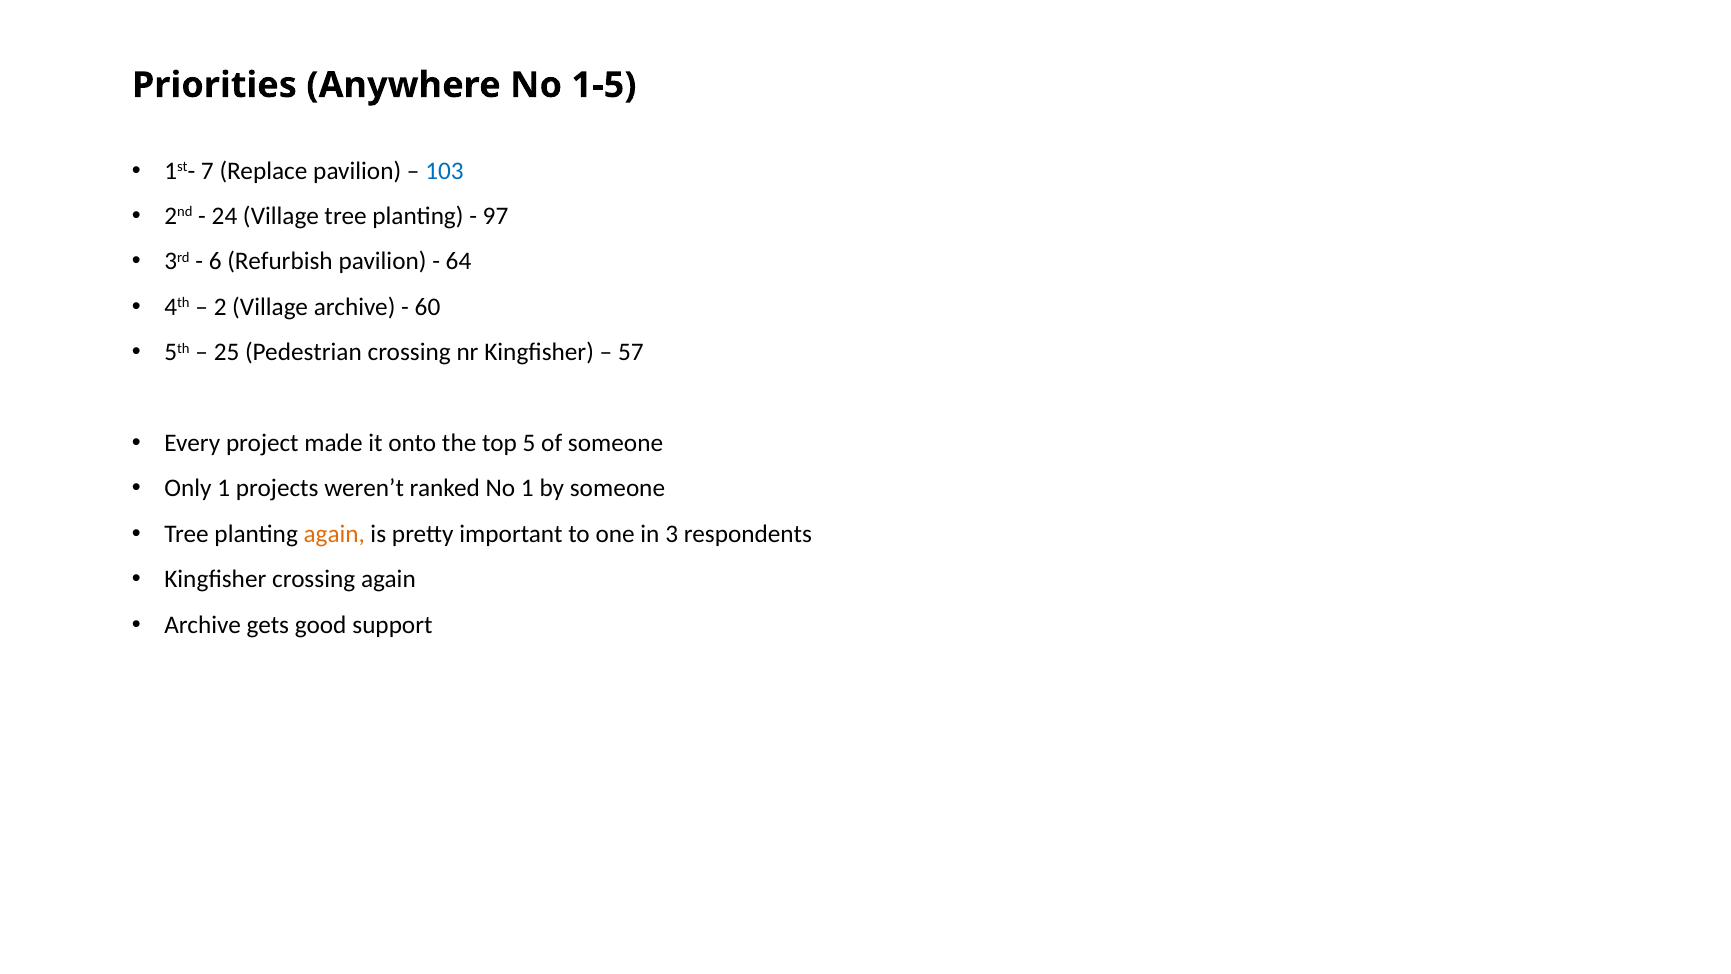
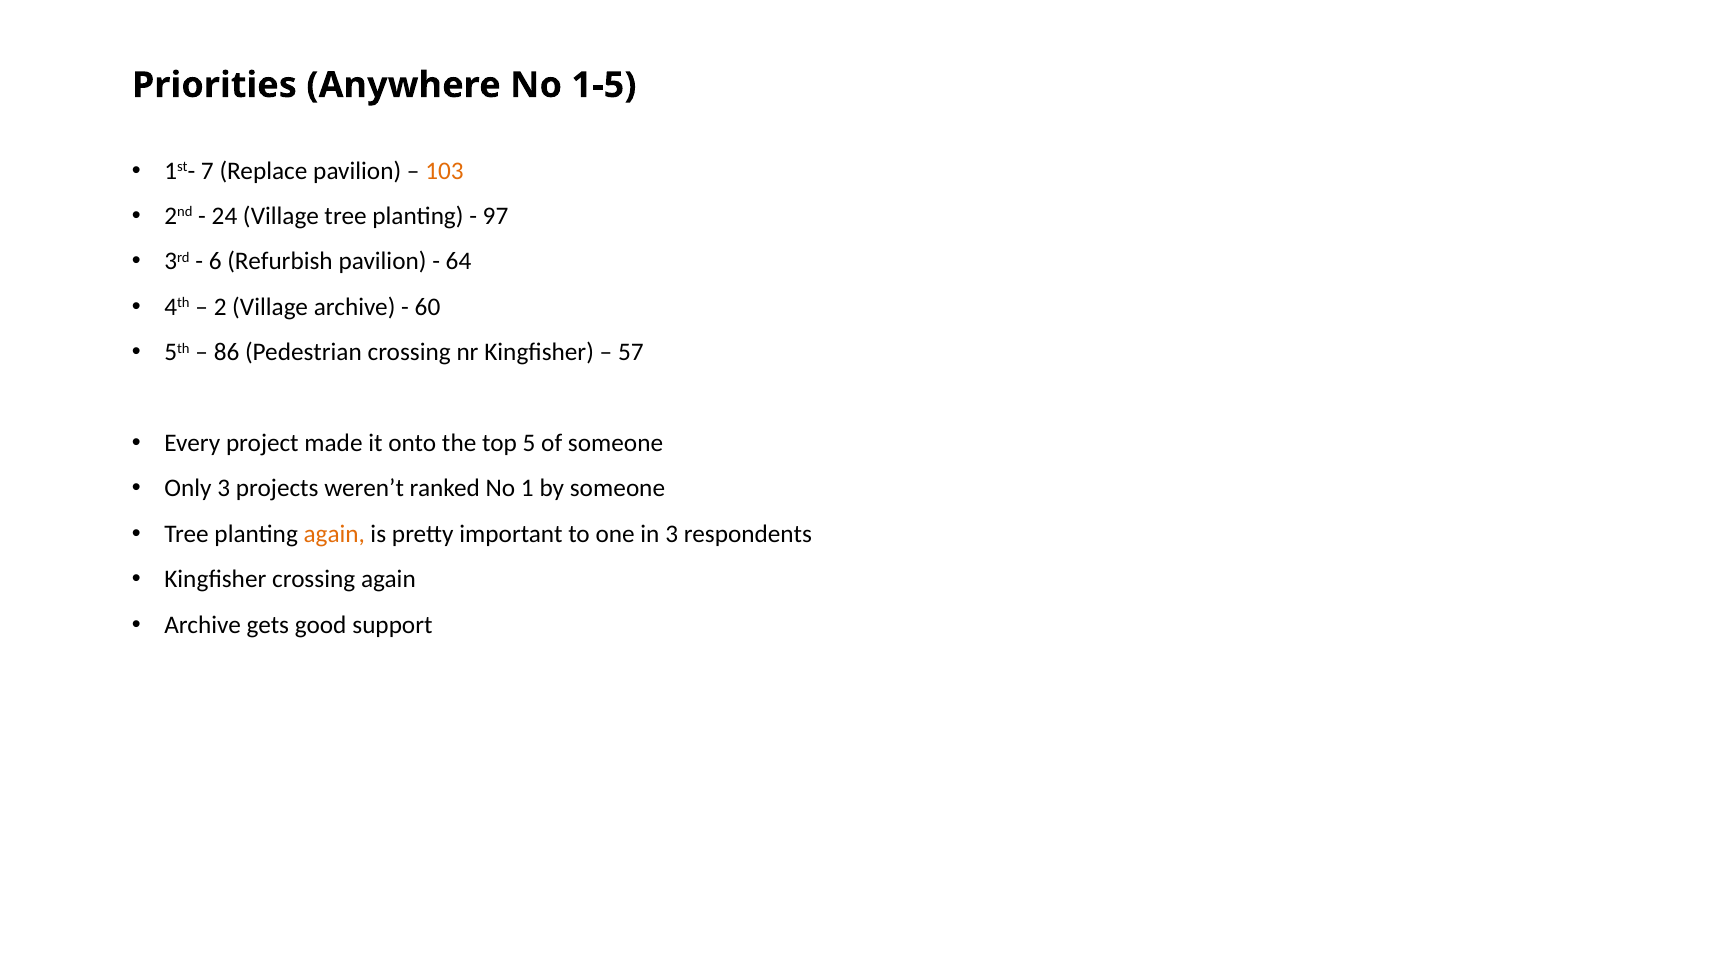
103 colour: blue -> orange
25: 25 -> 86
Only 1: 1 -> 3
